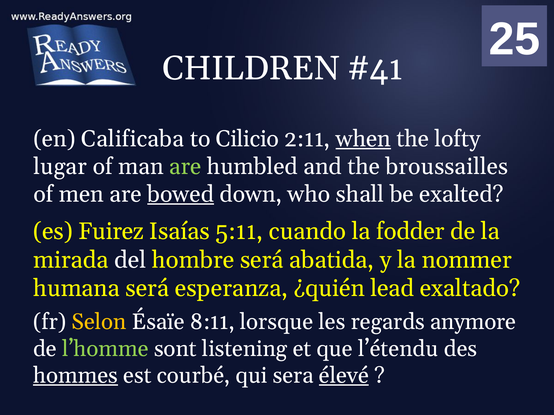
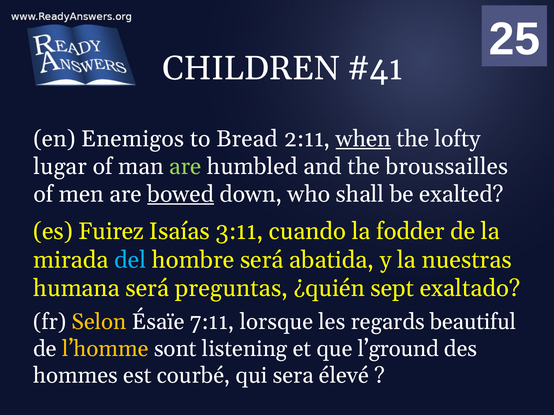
Calificaba: Calificaba -> Enemigos
Cilicio: Cilicio -> Bread
5:11: 5:11 -> 3:11
del colour: white -> light blue
nommer: nommer -> nuestras
esperanza: esperanza -> preguntas
lead: lead -> sept
8:11: 8:11 -> 7:11
anymore: anymore -> beautiful
l’homme colour: light green -> yellow
l’étendu: l’étendu -> l’ground
hommes underline: present -> none
élevé underline: present -> none
